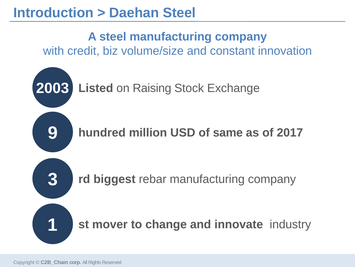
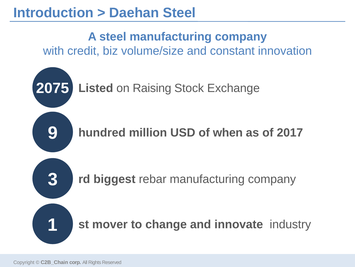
2003: 2003 -> 2075
same: same -> when
